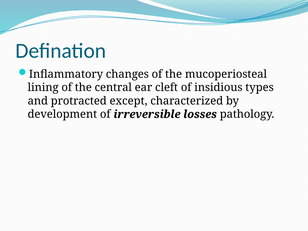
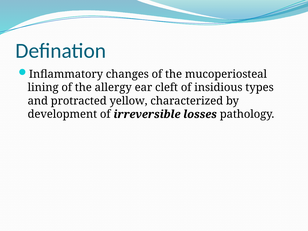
central: central -> allergy
except: except -> yellow
